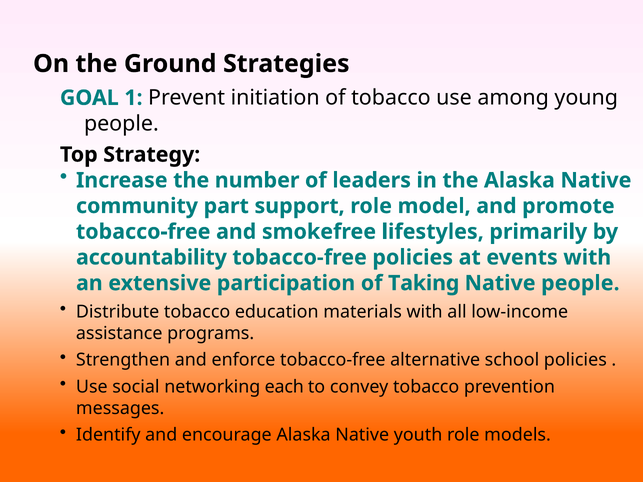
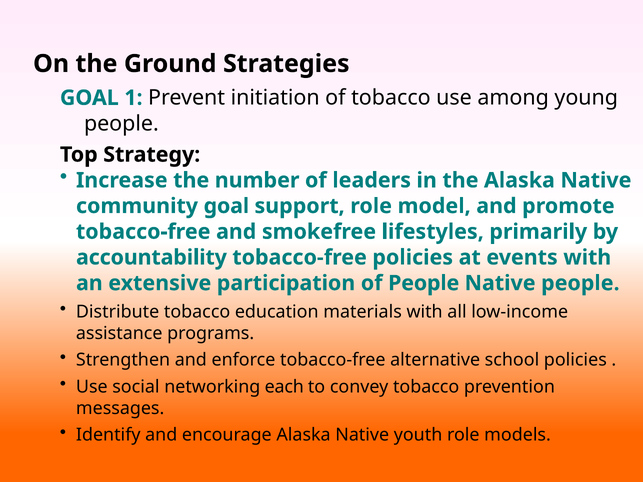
community part: part -> goal
of Taking: Taking -> People
